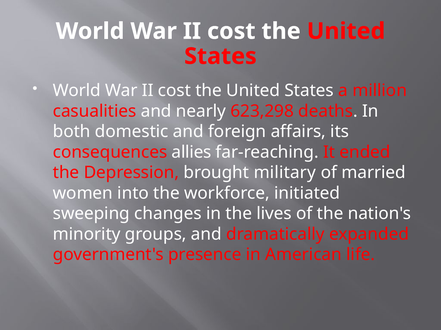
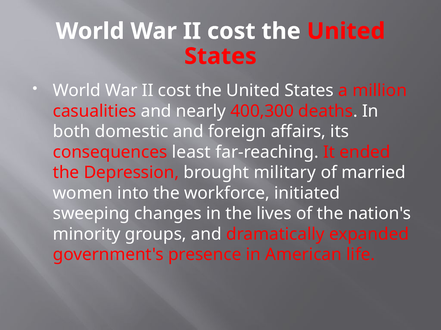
623,298: 623,298 -> 400,300
allies: allies -> least
